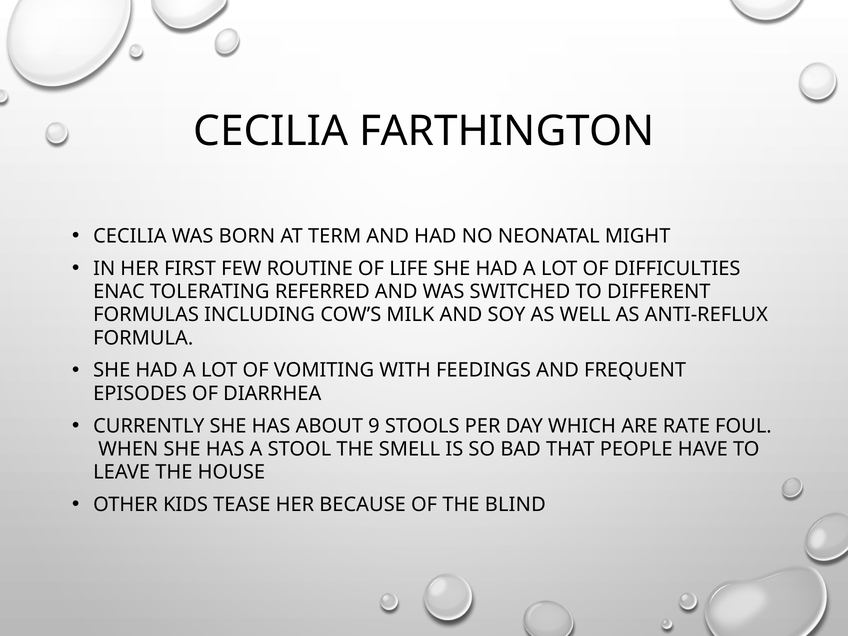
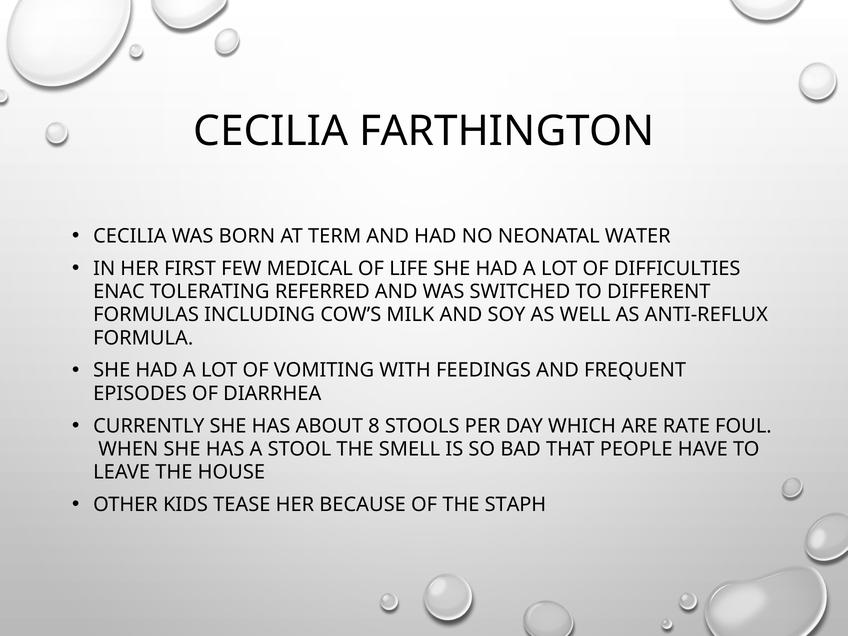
MIGHT: MIGHT -> WATER
ROUTINE: ROUTINE -> MEDICAL
9: 9 -> 8
BLIND: BLIND -> STAPH
